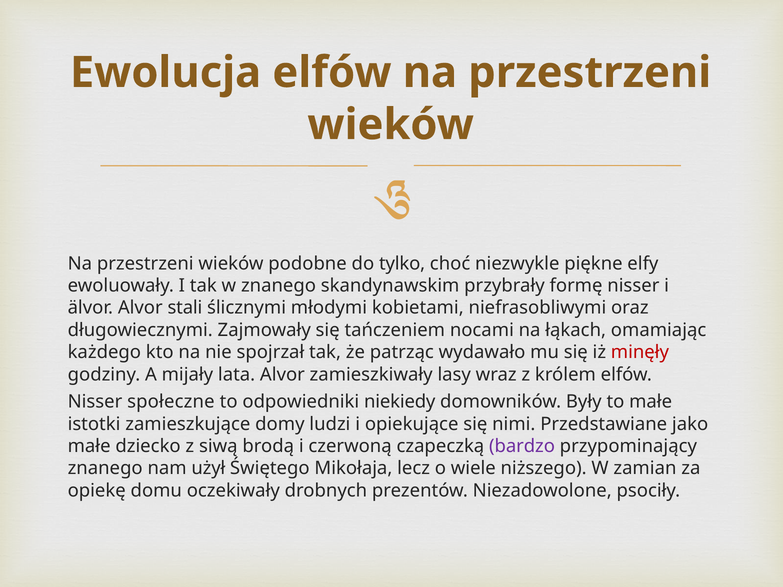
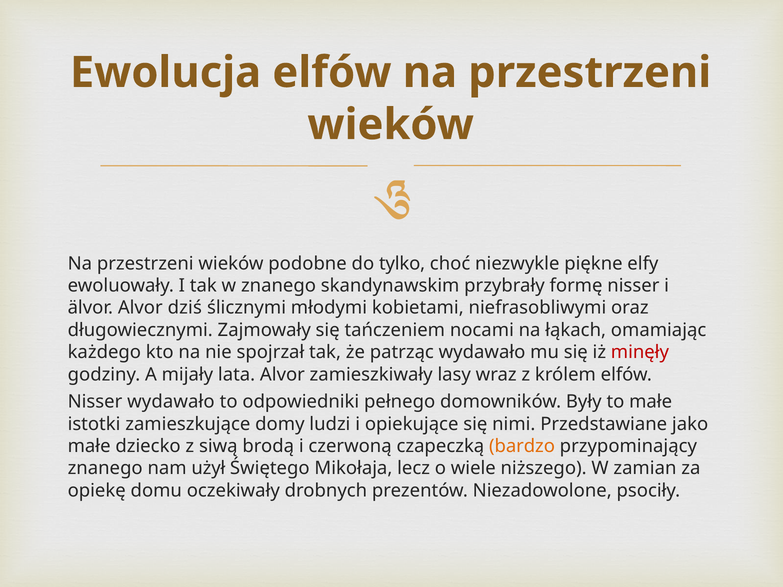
stali: stali -> dziś
Nisser społeczne: społeczne -> wydawało
niekiedy: niekiedy -> pełnego
bardzo colour: purple -> orange
